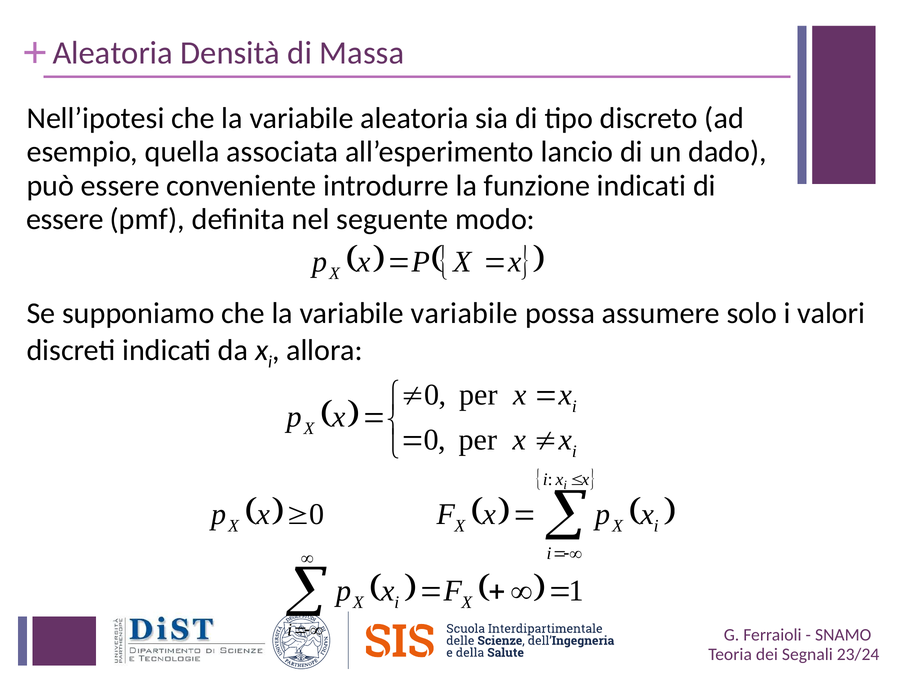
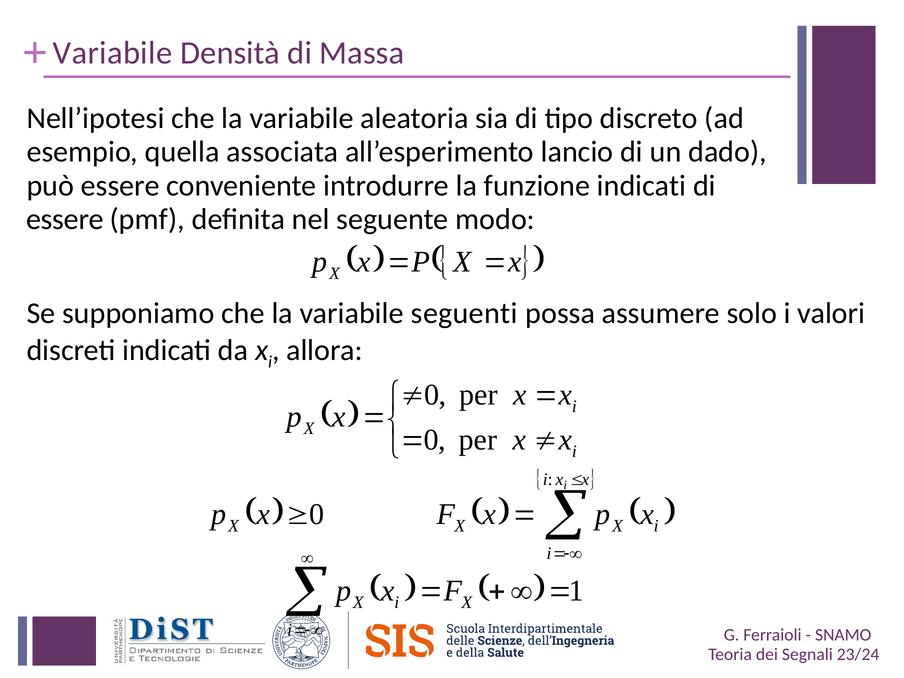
Aleatoria at (113, 53): Aleatoria -> Variabile
variabile variabile: variabile -> seguenti
